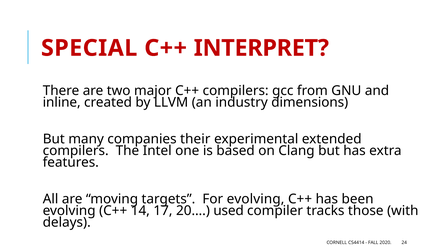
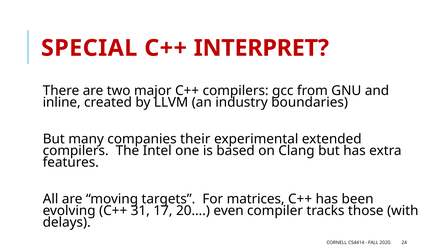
dimensions: dimensions -> boundaries
For evolving: evolving -> matrices
14: 14 -> 31
used: used -> even
